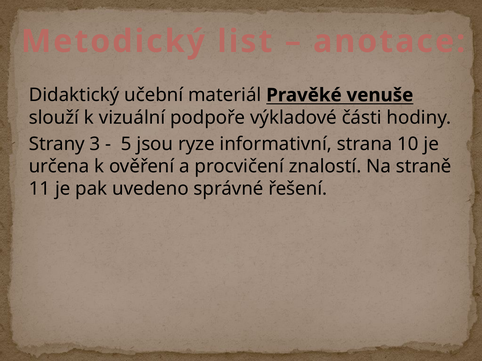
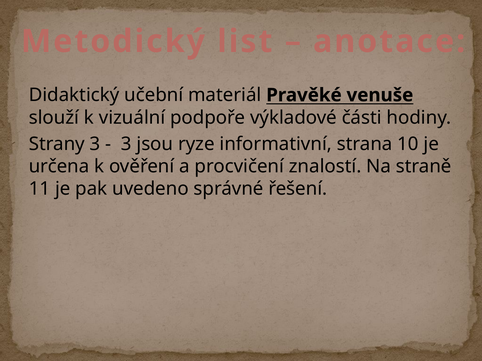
5 at (126, 144): 5 -> 3
